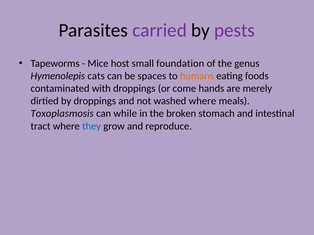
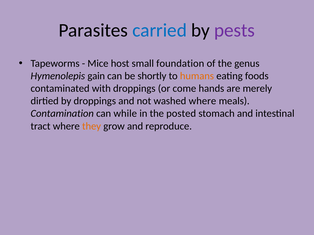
carried colour: purple -> blue
cats: cats -> gain
spaces: spaces -> shortly
Toxoplasmosis: Toxoplasmosis -> Contamination
broken: broken -> posted
they colour: blue -> orange
